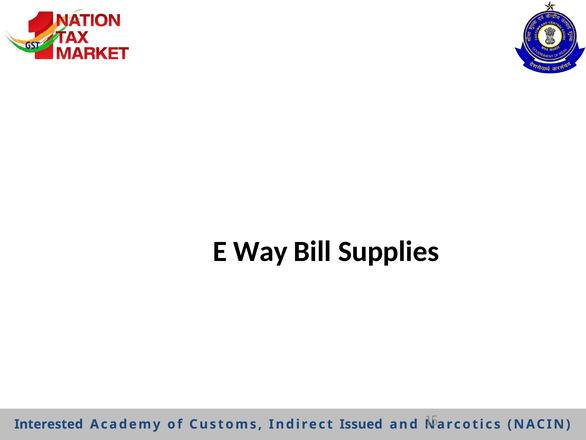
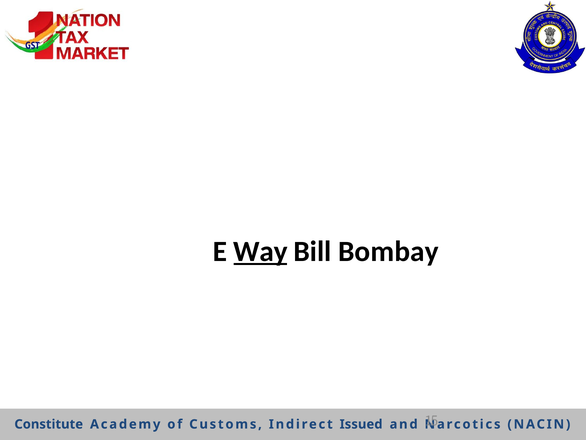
Way underline: none -> present
Supplies: Supplies -> Bombay
Interested: Interested -> Constitute
